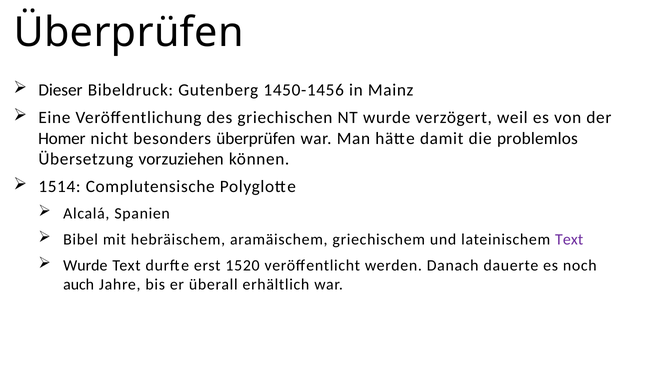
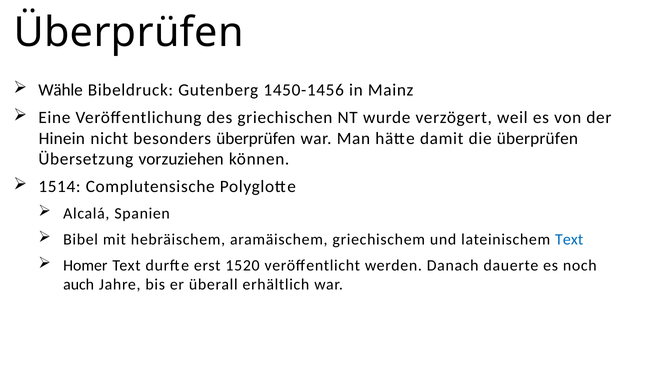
Dieser: Dieser -> Wähle
Homer: Homer -> Hinein
die problemlos: problemlos -> überprüfen
Text at (569, 239) colour: purple -> blue
Wurde at (85, 265): Wurde -> Homer
